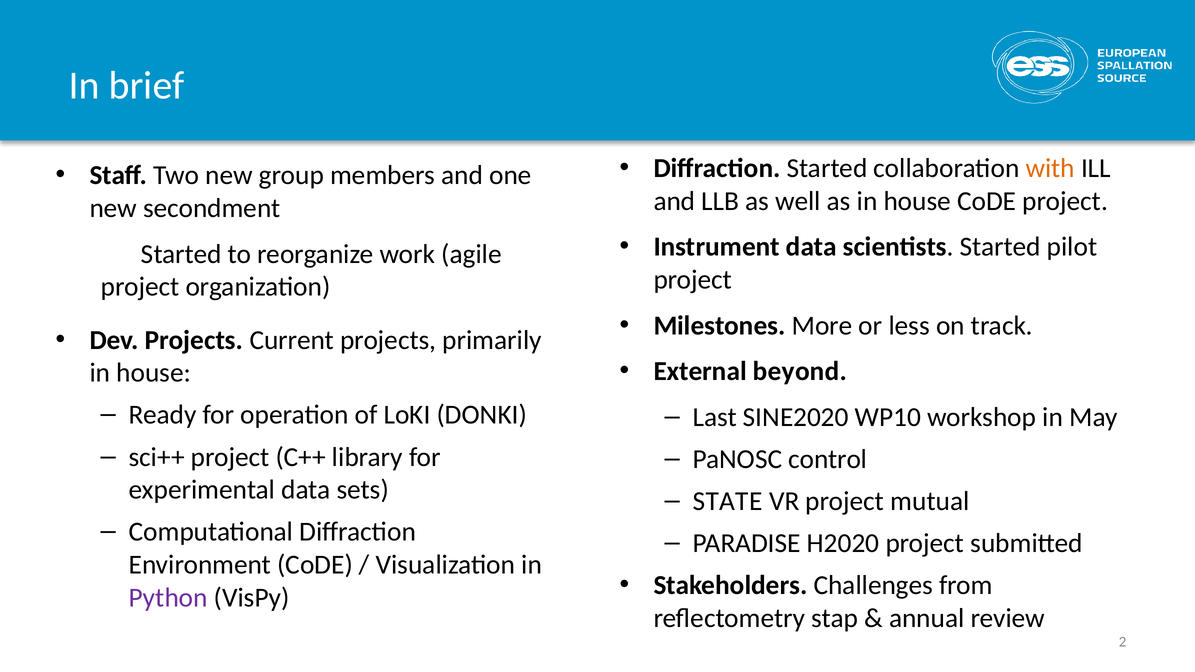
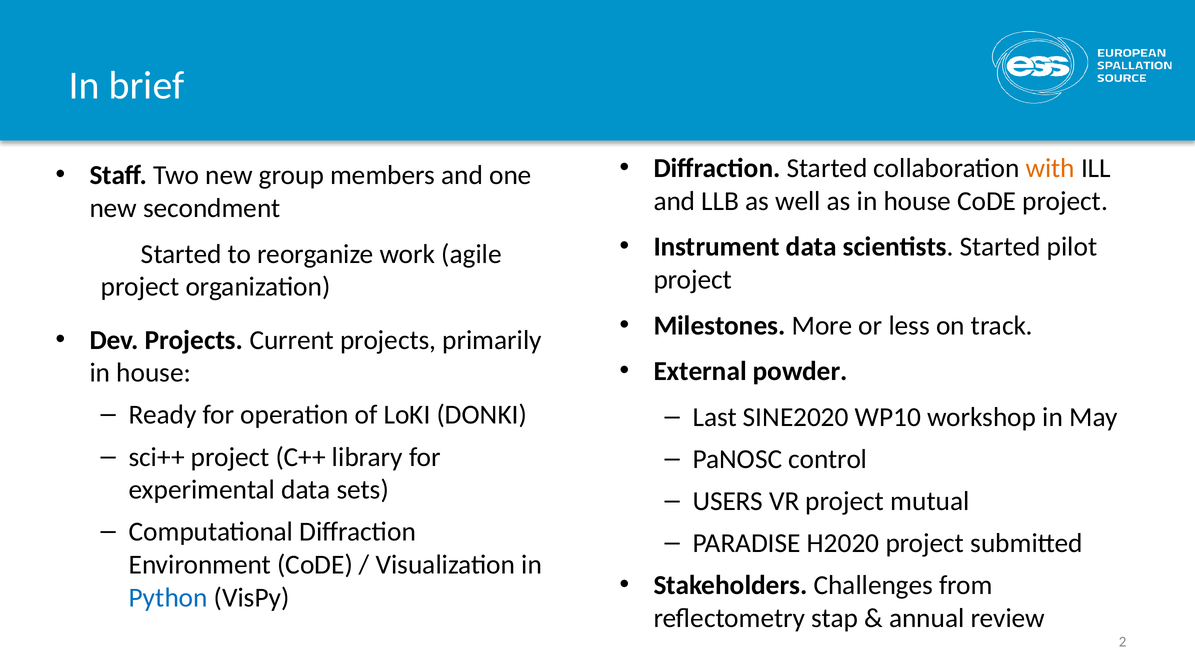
beyond: beyond -> powder
STATE: STATE -> USERS
Python colour: purple -> blue
